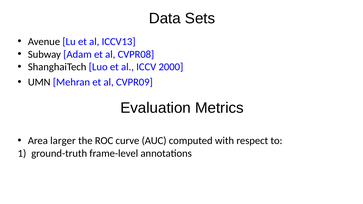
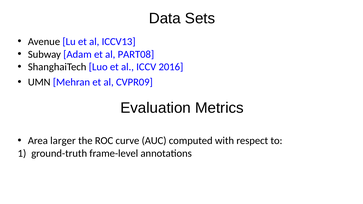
CVPR08: CVPR08 -> PART08
2000: 2000 -> 2016
